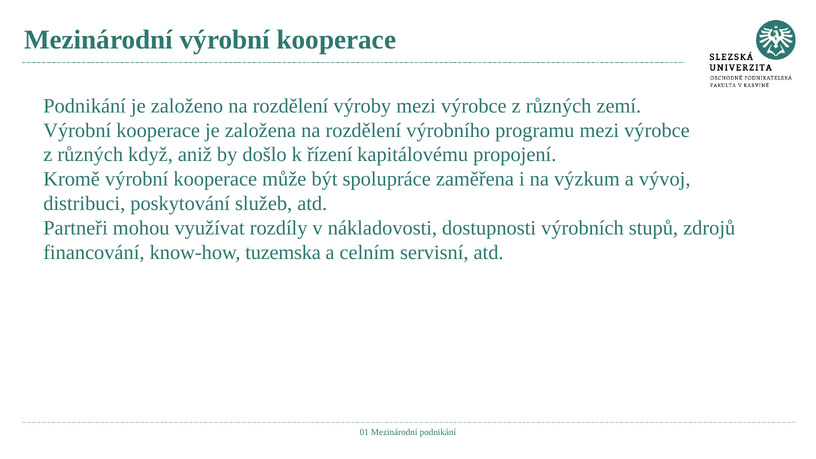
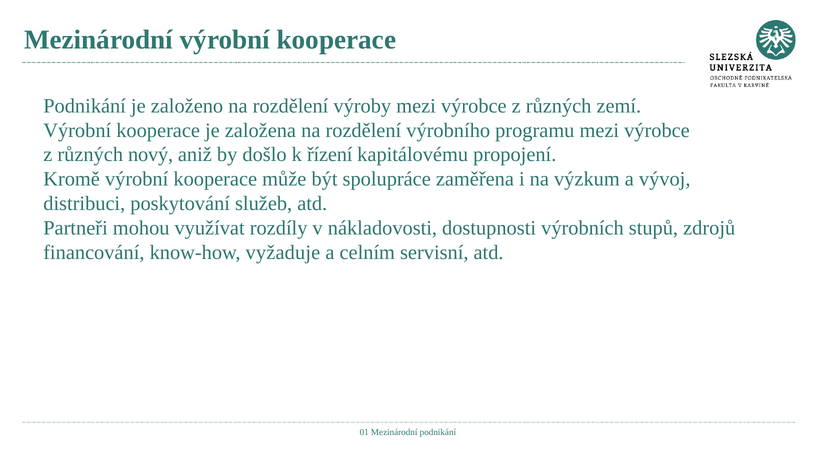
když: když -> nový
tuzemska: tuzemska -> vyžaduje
